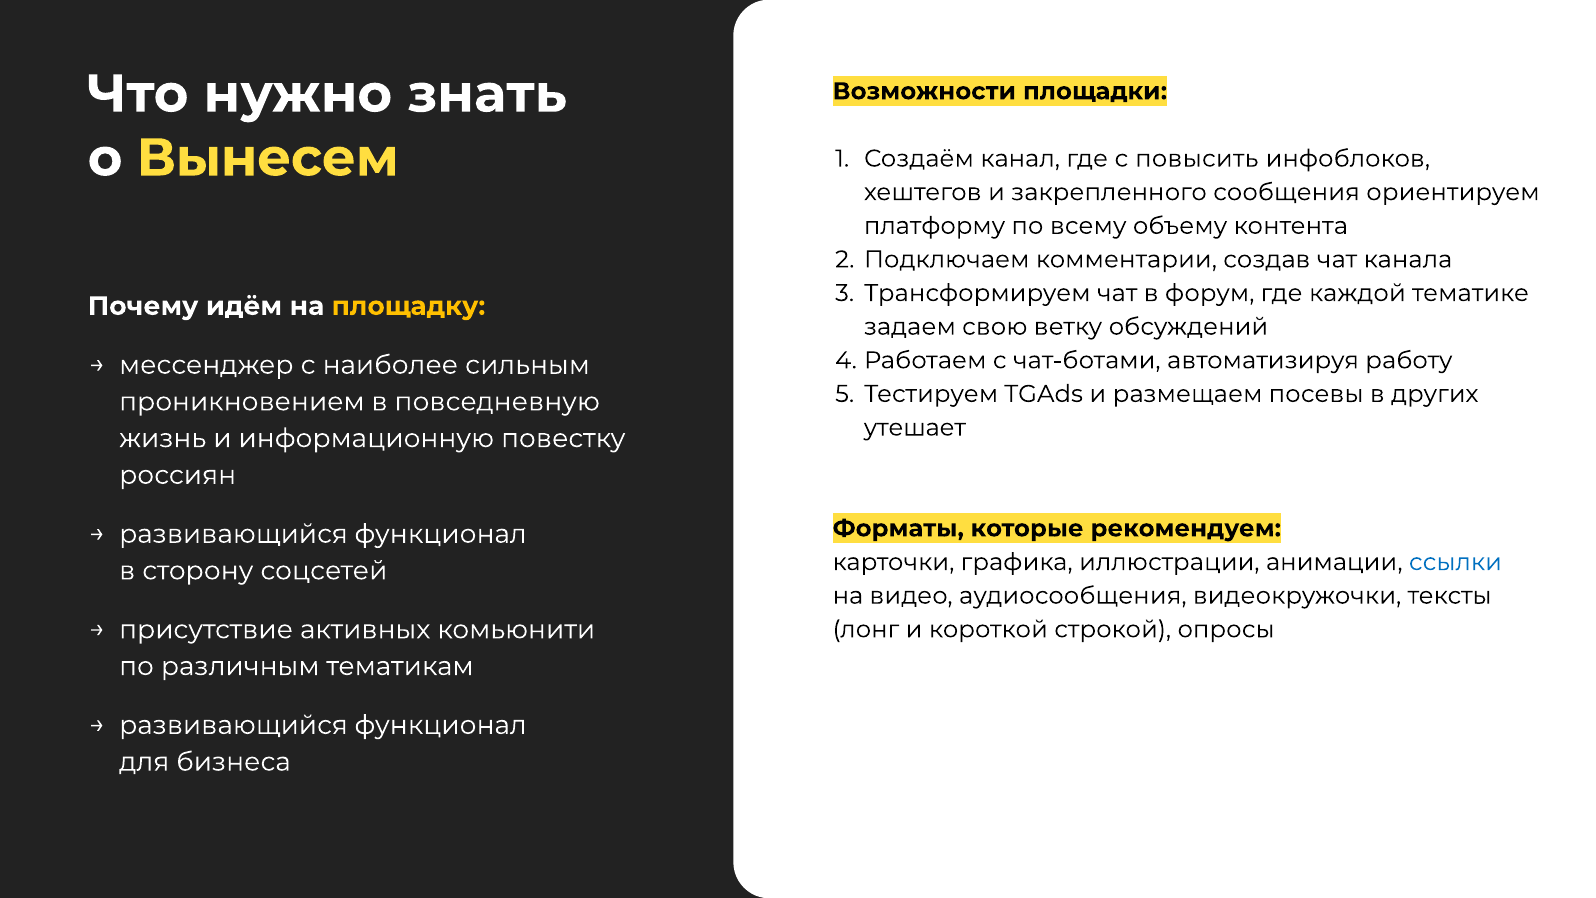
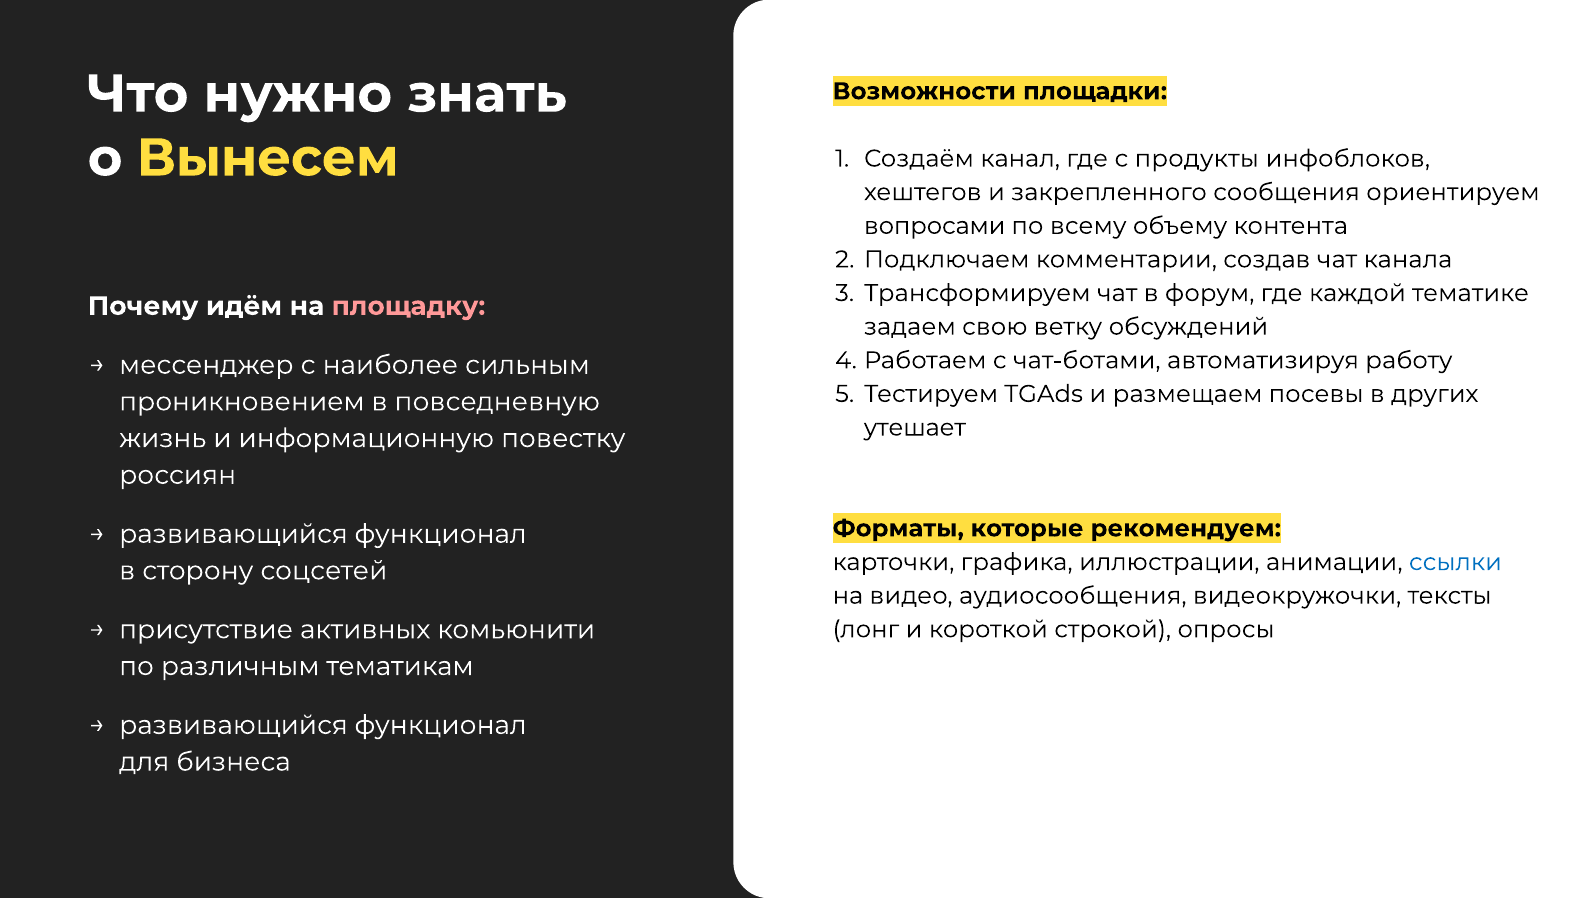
повысить: повысить -> продукты
платформу: платформу -> вопросами
площадку colour: yellow -> pink
